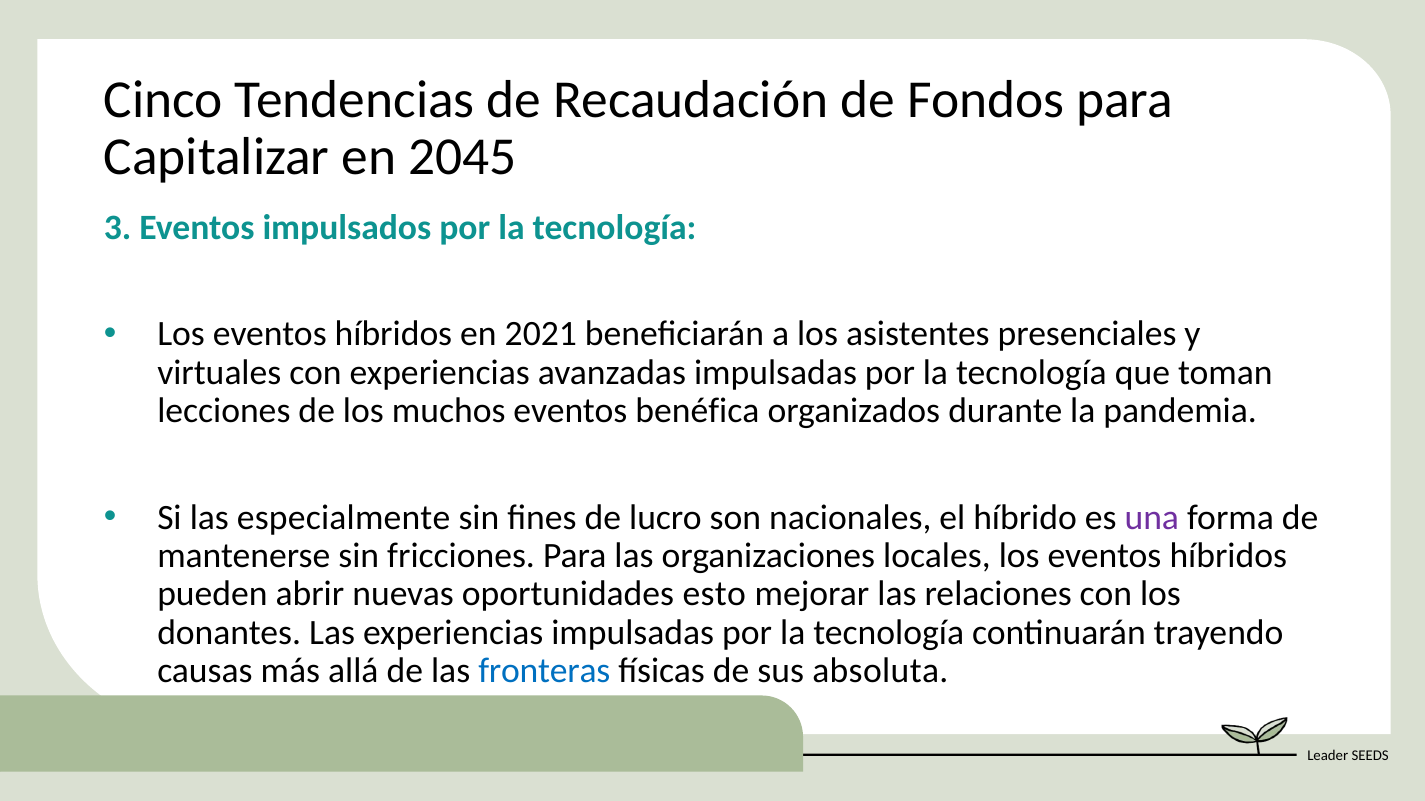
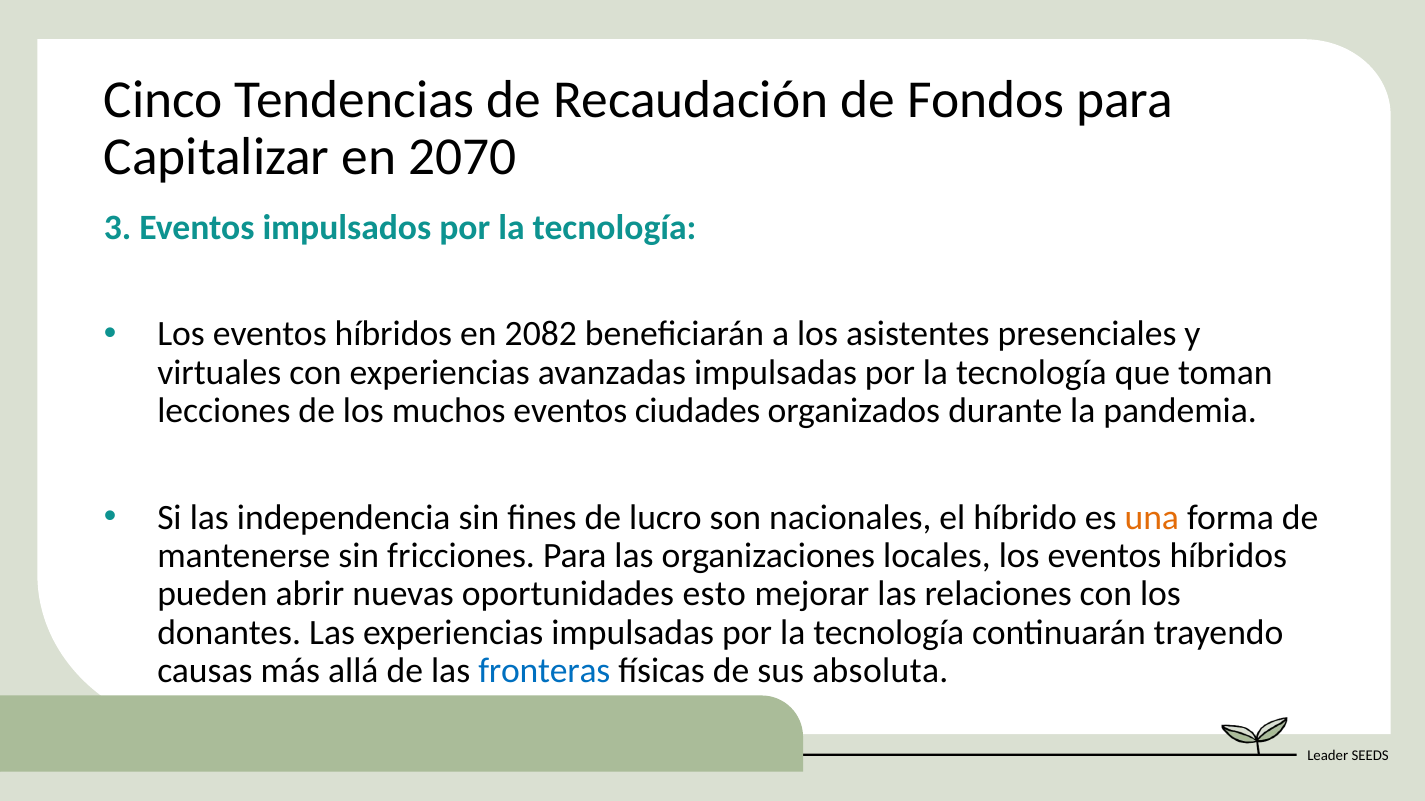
2045: 2045 -> 2070
2021: 2021 -> 2082
benéfica: benéfica -> ciudades
especialmente: especialmente -> independencia
una colour: purple -> orange
